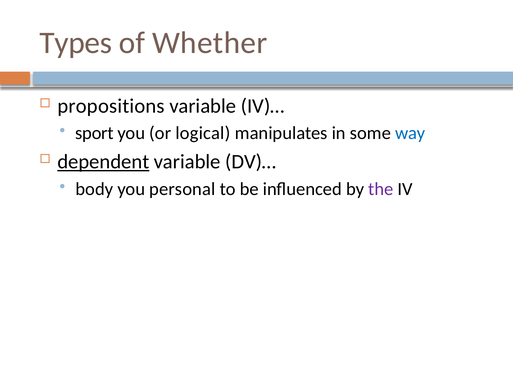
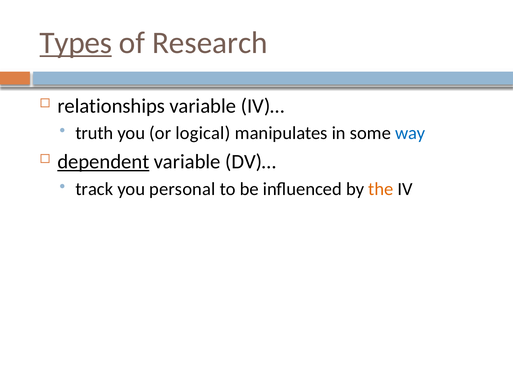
Types underline: none -> present
Whether: Whether -> Research
propositions: propositions -> relationships
sport: sport -> truth
body: body -> track
the colour: purple -> orange
